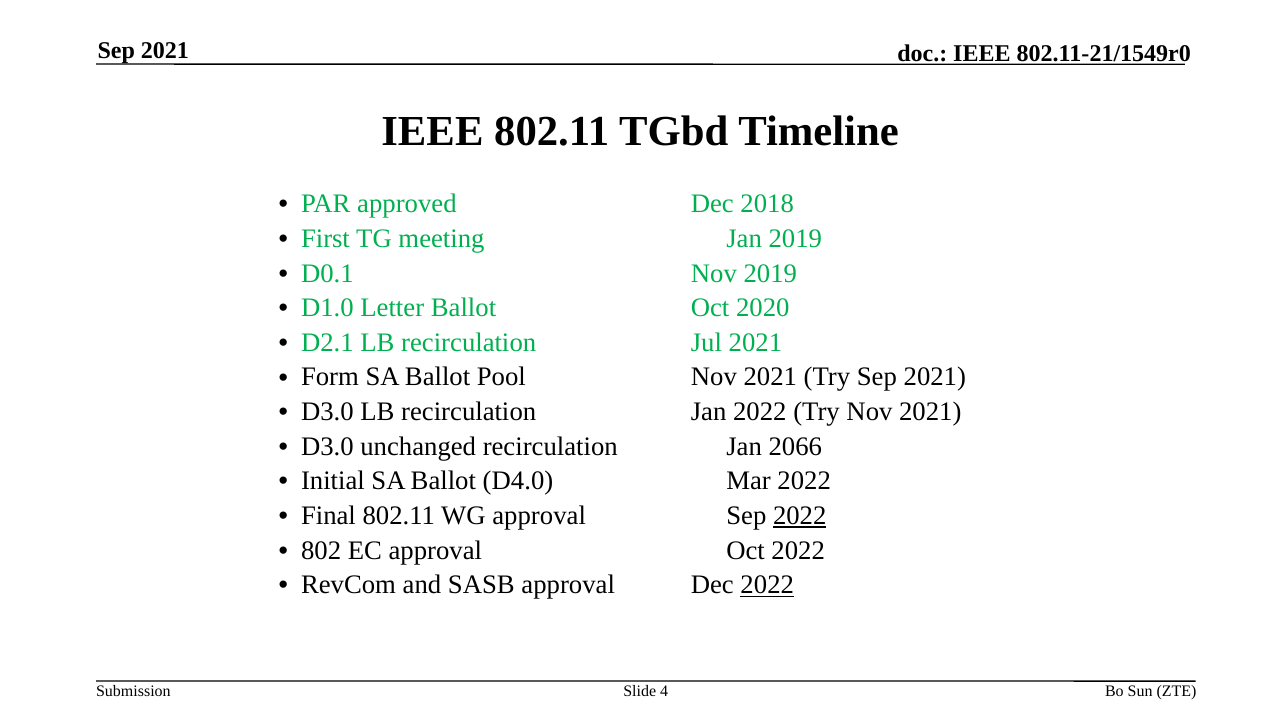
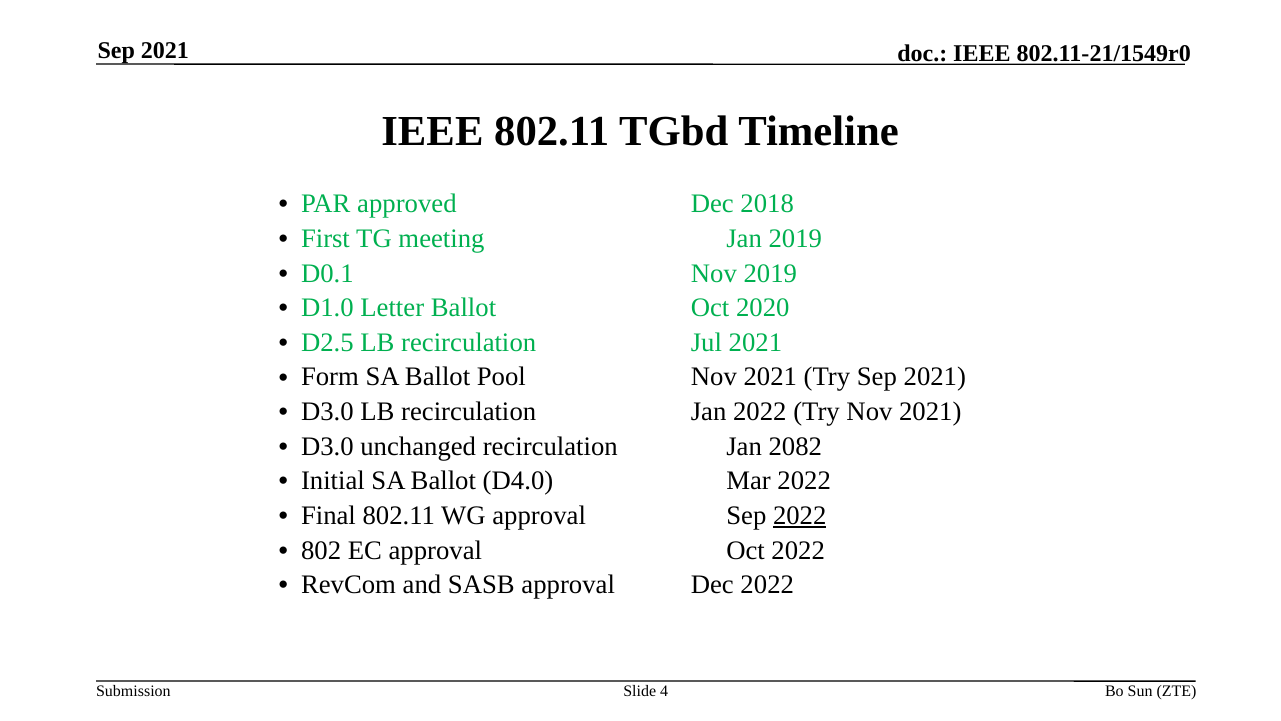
D2.1: D2.1 -> D2.5
2066: 2066 -> 2082
2022 at (767, 585) underline: present -> none
